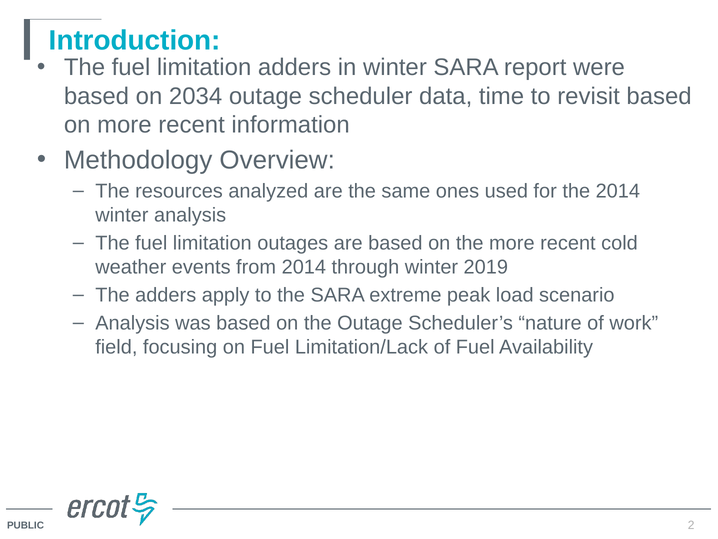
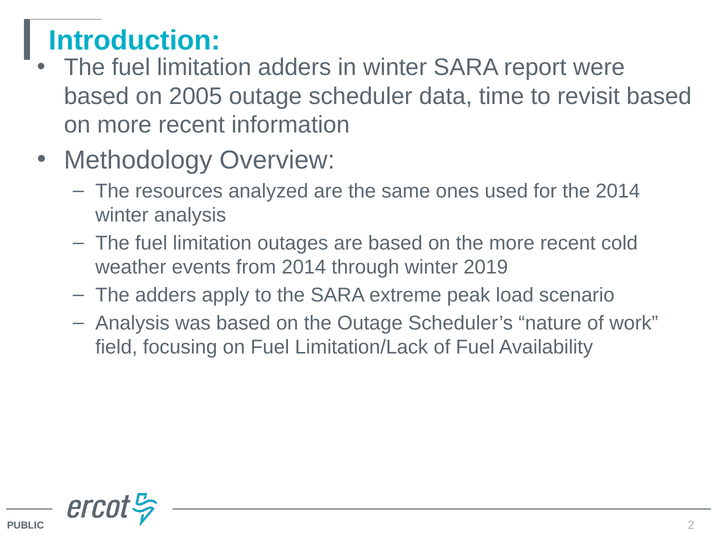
2034: 2034 -> 2005
